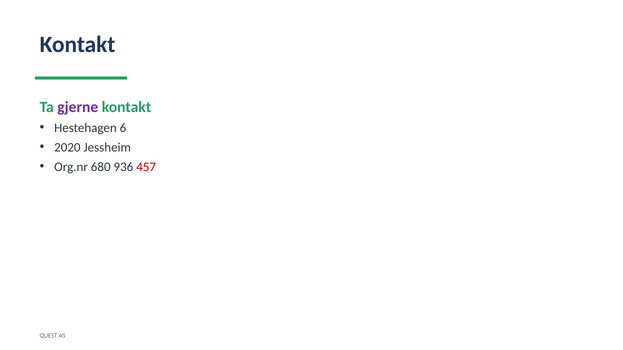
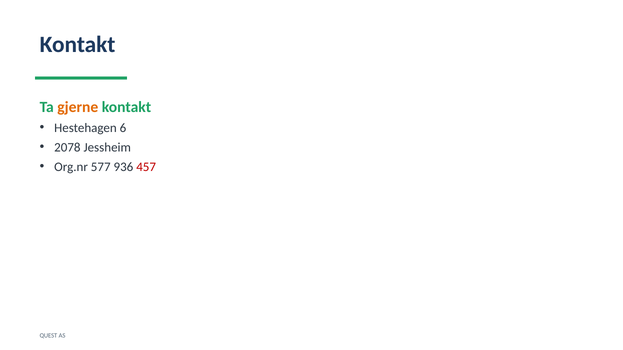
gjerne colour: purple -> orange
2020: 2020 -> 2078
680: 680 -> 577
